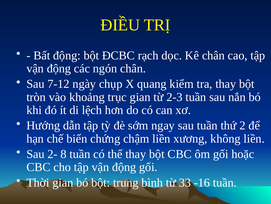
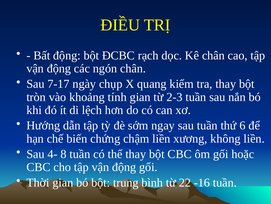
7-12: 7-12 -> 7-17
trục: trục -> tính
2: 2 -> 6
2-: 2- -> 4-
33: 33 -> 22
